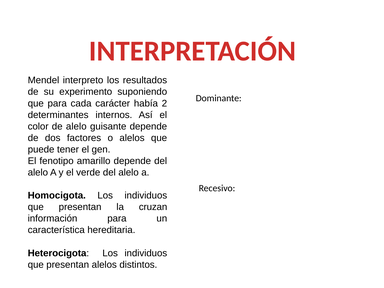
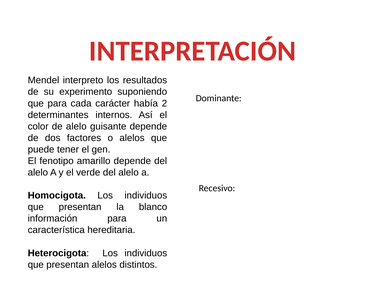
cruzan: cruzan -> blanco
